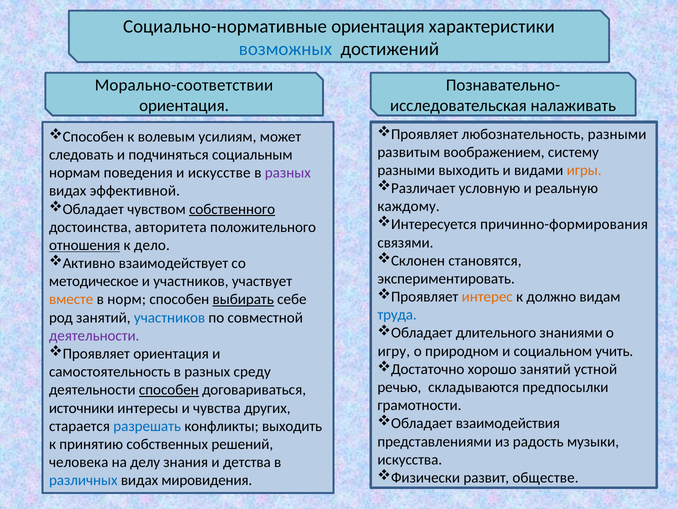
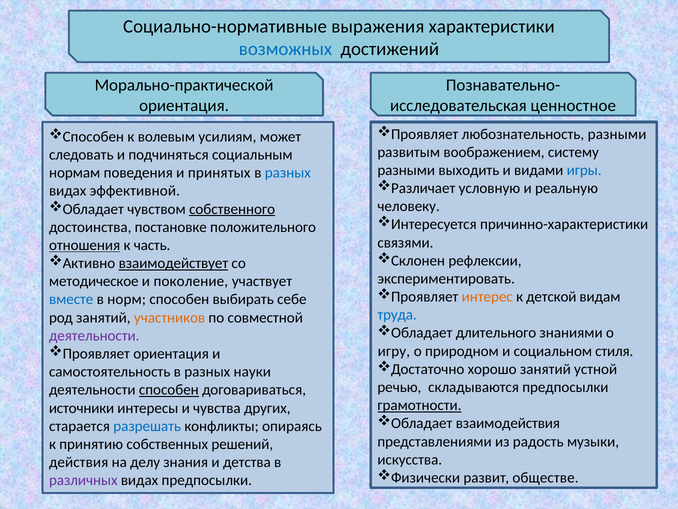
Социально-нормативные ориентация: ориентация -> выражения
Морально-соответствии: Морально-соответствии -> Морально-практической
налаживать: налаживать -> ценностное
игры colour: orange -> blue
искусстве: искусстве -> принятых
разных at (288, 173) colour: purple -> blue
каждому: каждому -> человеку
причинно-формирования: причинно-формирования -> причинно-характеристики
авторитета: авторитета -> постановке
дело: дело -> часть
становятся: становятся -> рефлексии
взаимодействует underline: none -> present
и участников: участников -> поколение
должно: должно -> детской
вместе colour: orange -> blue
выбирать underline: present -> none
участников at (170, 317) colour: blue -> orange
учить: учить -> стиля
среду: среду -> науки
грамотности underline: none -> present
конфликты выходить: выходить -> опираясь
человека: человека -> действия
различных colour: blue -> purple
видах мировидения: мировидения -> предпосылки
